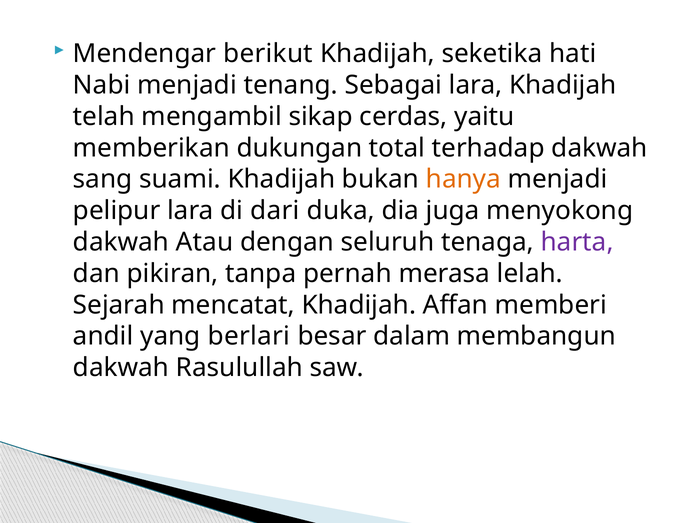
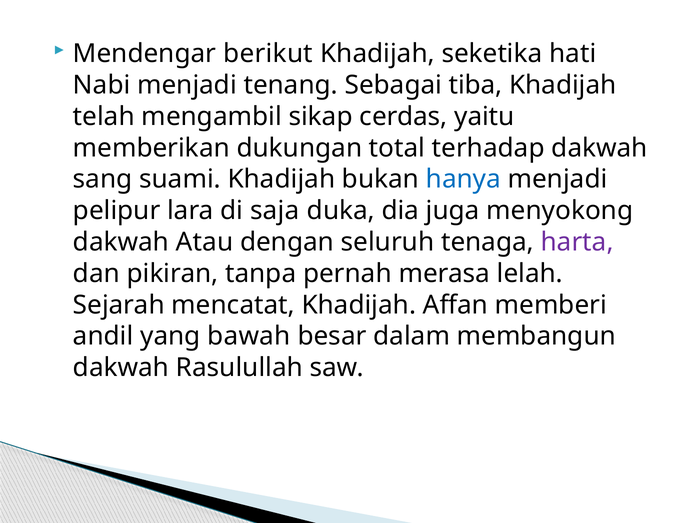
Sebagai lara: lara -> tiba
hanya colour: orange -> blue
dari: dari -> saja
berlari: berlari -> bawah
